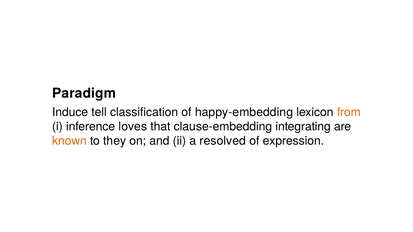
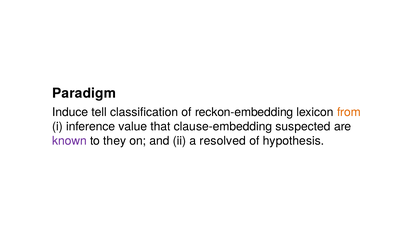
happy-embedding: happy-embedding -> reckon-embedding
loves: loves -> value
integrating: integrating -> suspected
known colour: orange -> purple
expression: expression -> hypothesis
